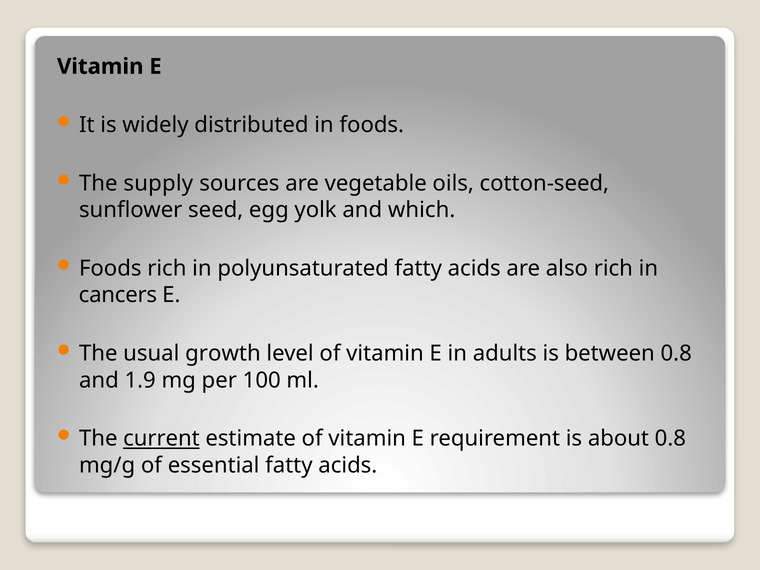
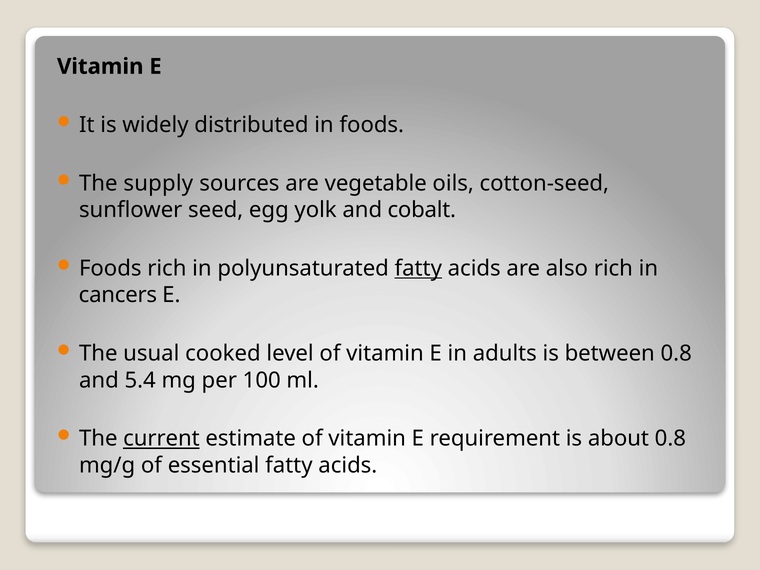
which: which -> cobalt
fatty at (418, 269) underline: none -> present
growth: growth -> cooked
1.9: 1.9 -> 5.4
